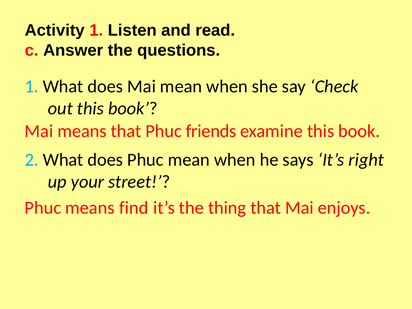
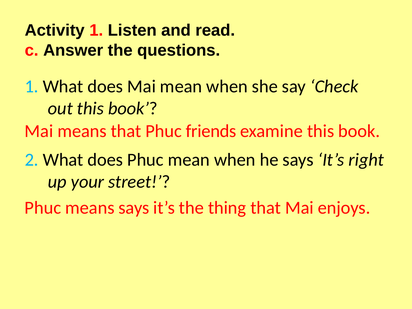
means find: find -> says
